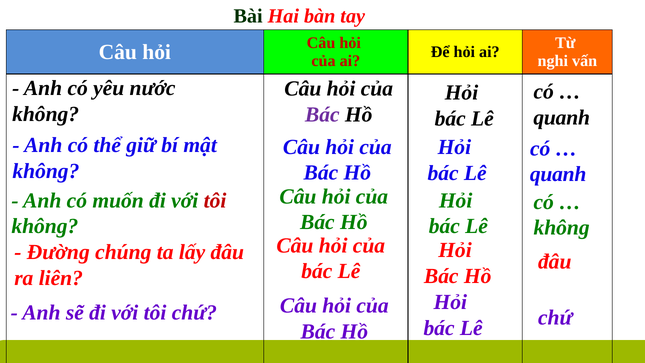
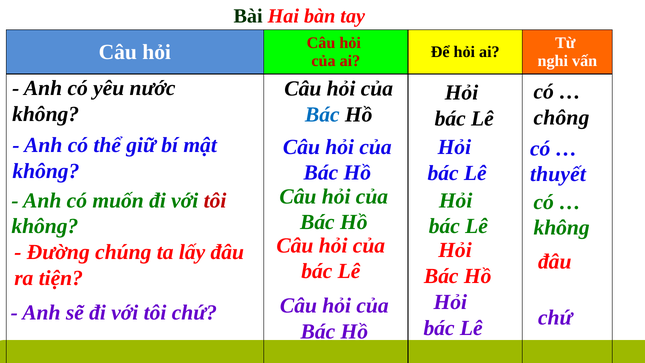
Bác at (322, 115) colour: purple -> blue
quanh at (562, 117): quanh -> chông
quanh at (558, 174): quanh -> thuyết
liên: liên -> tiện
